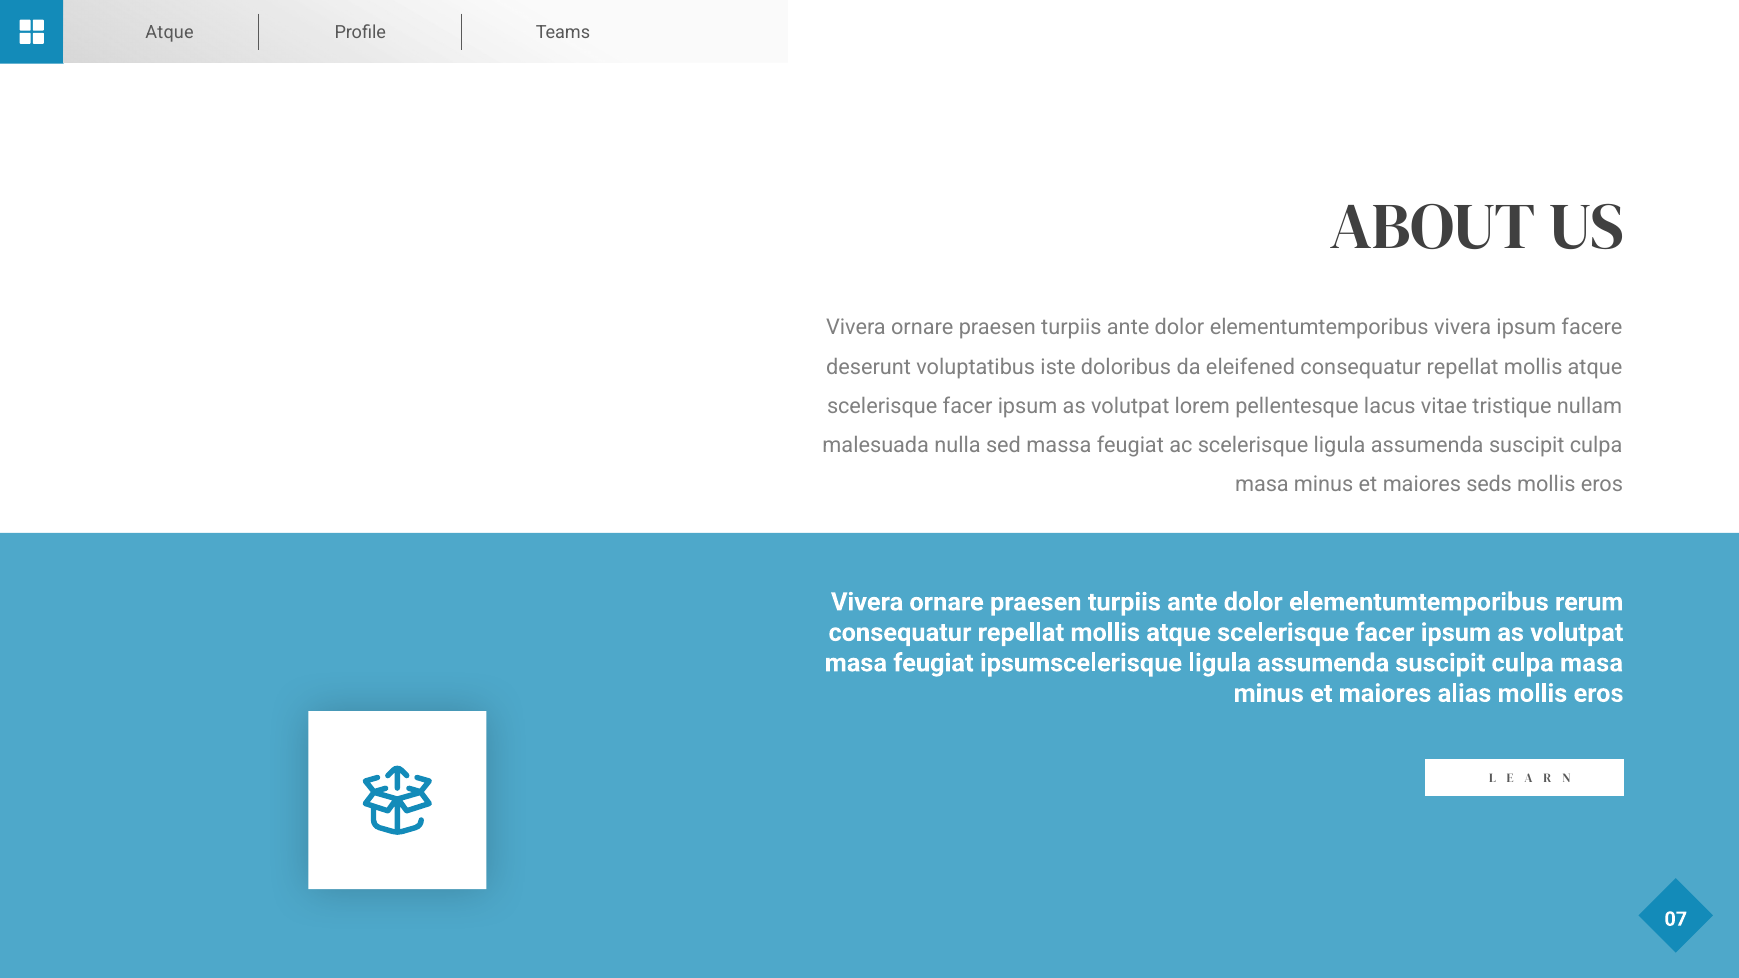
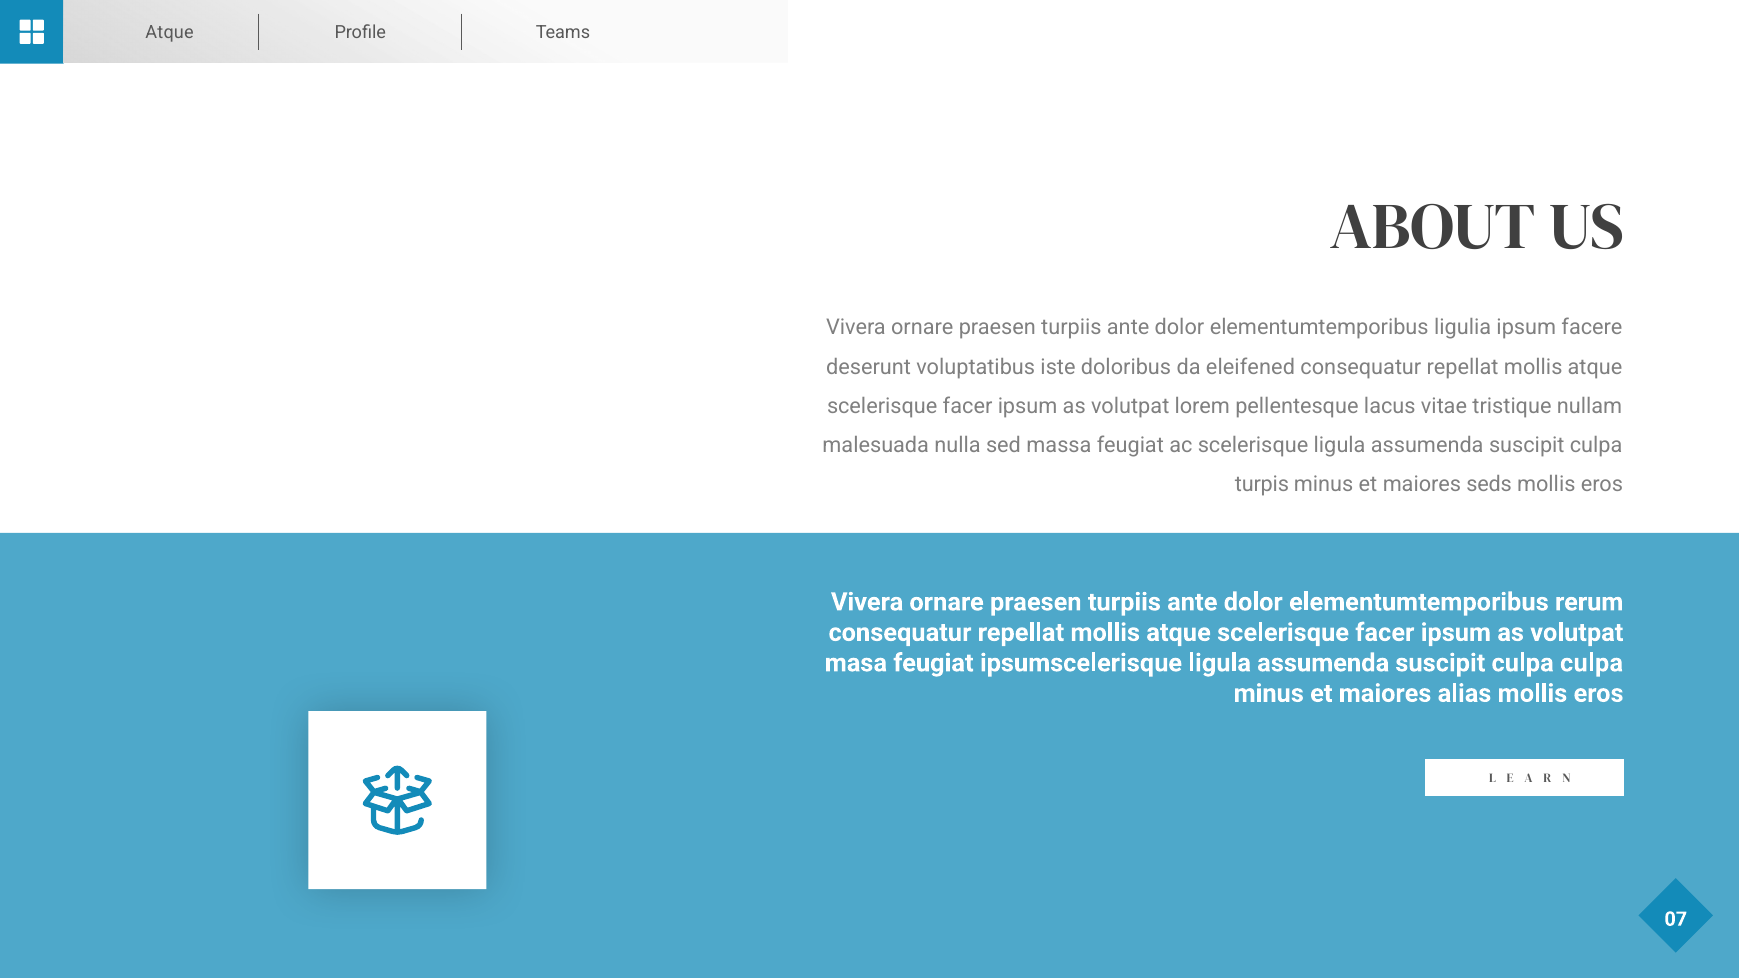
elementumtemporibus vivera: vivera -> ligulia
masa at (1262, 484): masa -> turpis
masa at (1592, 663): masa -> culpa
